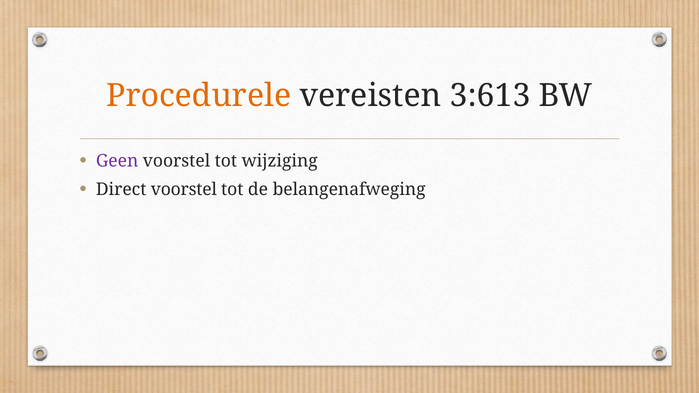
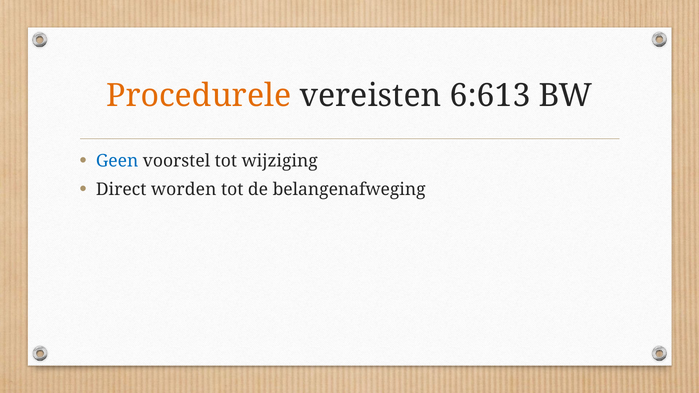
3:613: 3:613 -> 6:613
Geen colour: purple -> blue
Direct voorstel: voorstel -> worden
